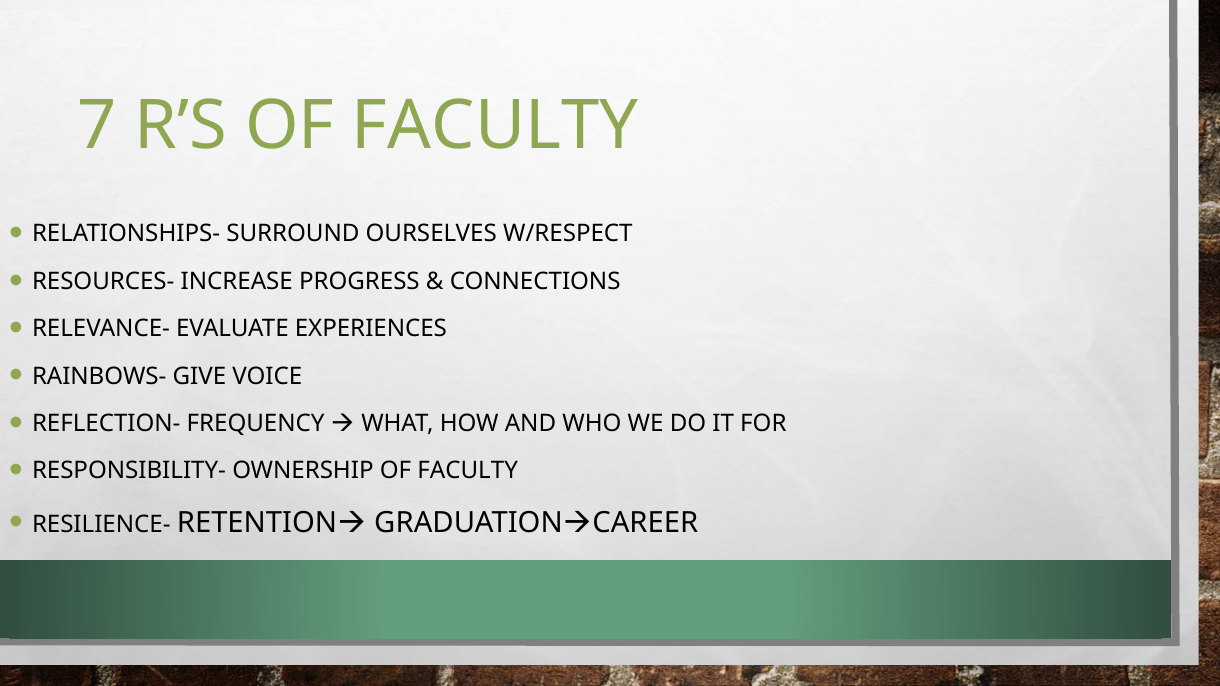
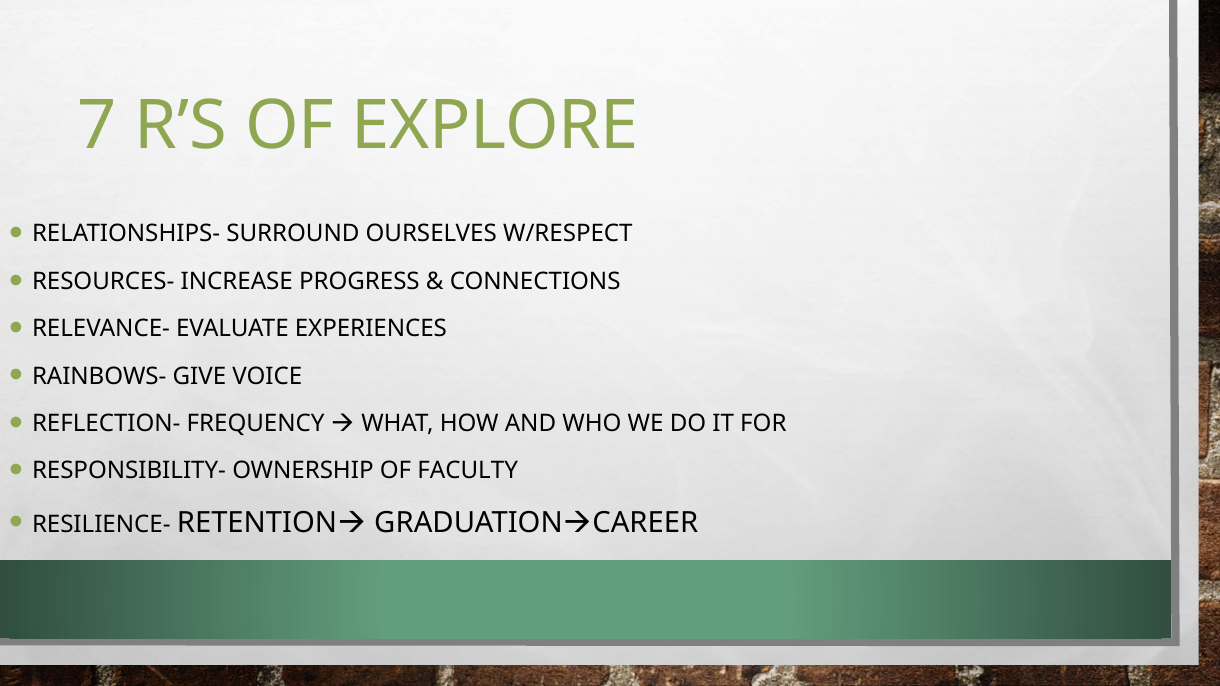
R’S OF FACULTY: FACULTY -> EXPLORE
